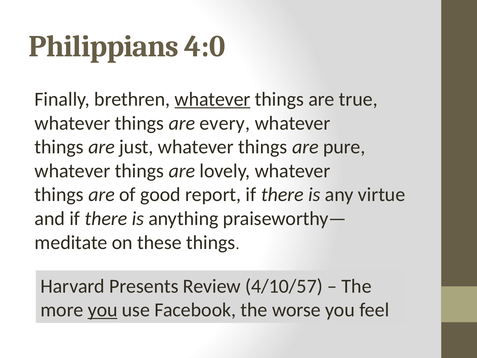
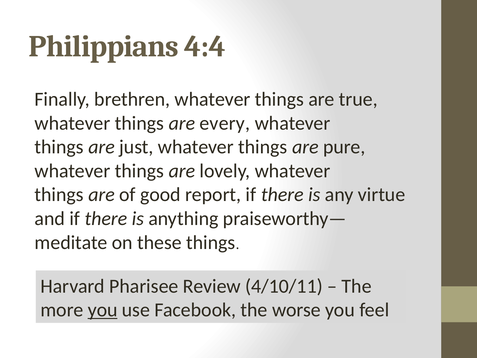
4:0: 4:0 -> 4:4
whatever at (213, 99) underline: present -> none
Presents: Presents -> Pharisee
4/10/57: 4/10/57 -> 4/10/11
